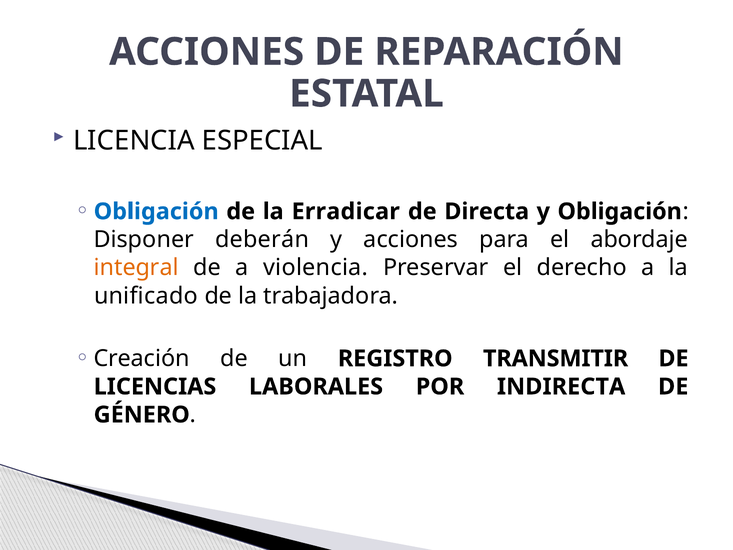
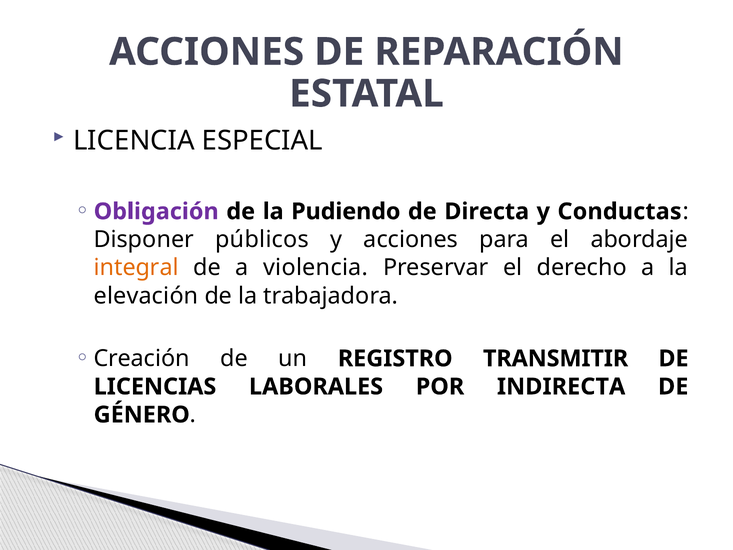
Obligación at (156, 211) colour: blue -> purple
Erradicar: Erradicar -> Pudiendo
y Obligación: Obligación -> Conductas
deberán: deberán -> públicos
unificado: unificado -> elevación
